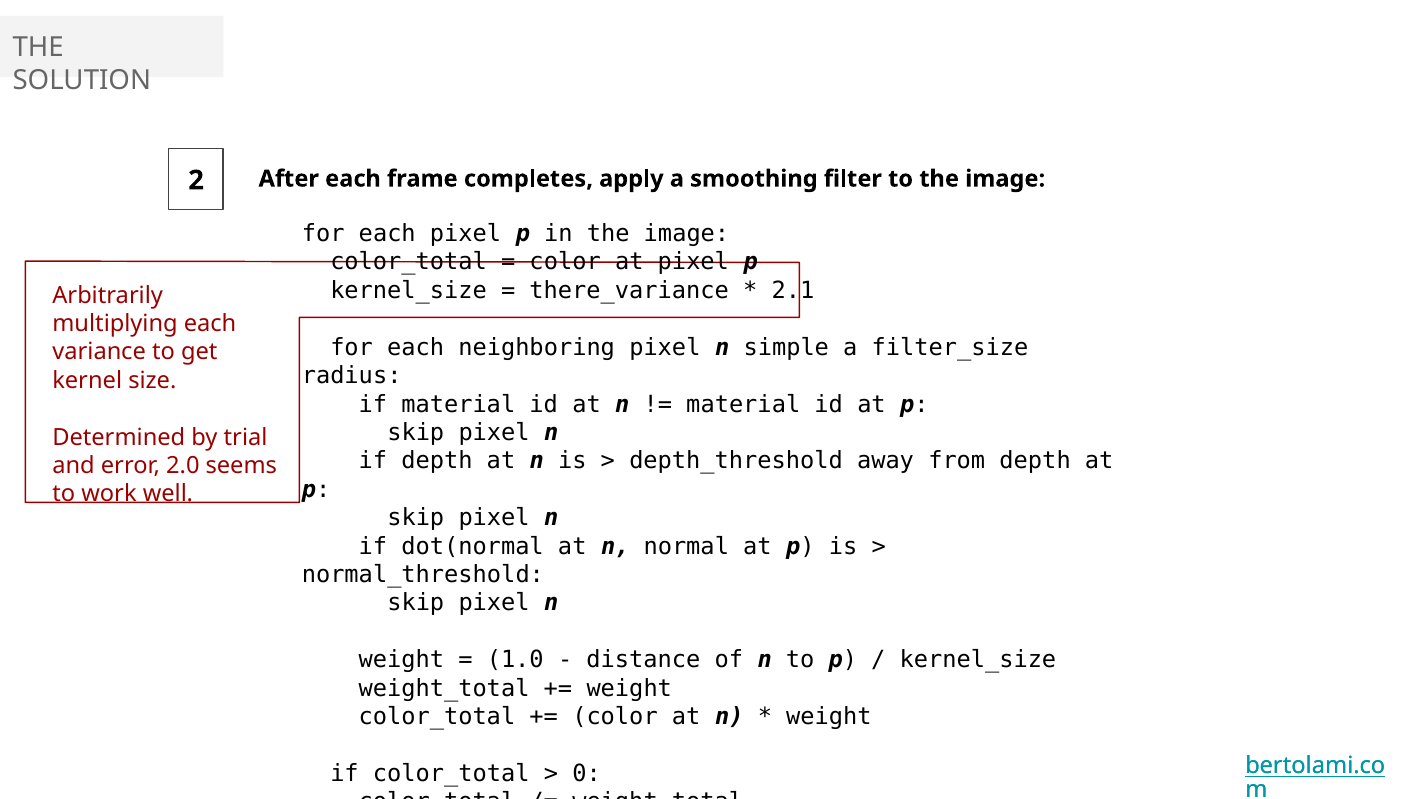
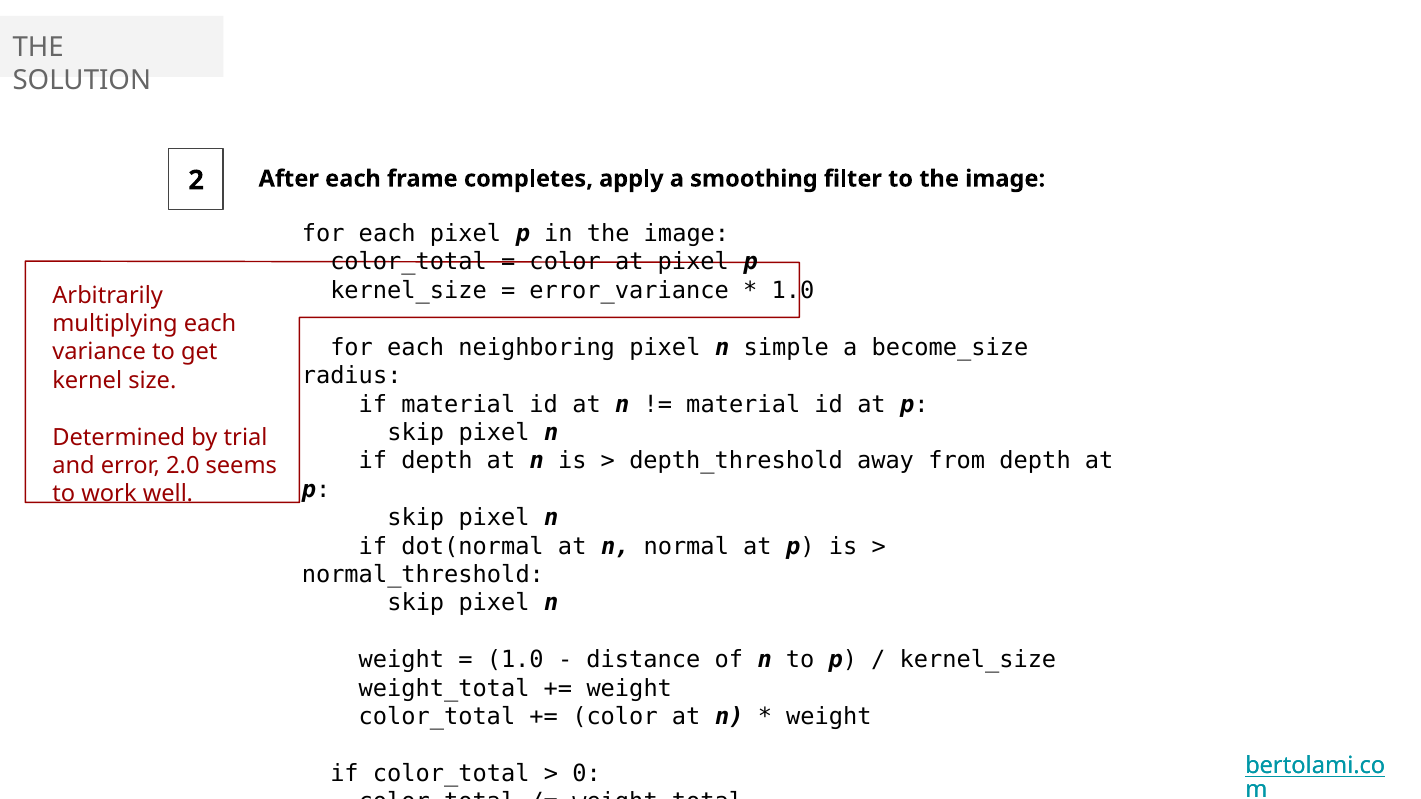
there_variance: there_variance -> error_variance
2.1 at (793, 291): 2.1 -> 1.0
filter_size: filter_size -> become_size
